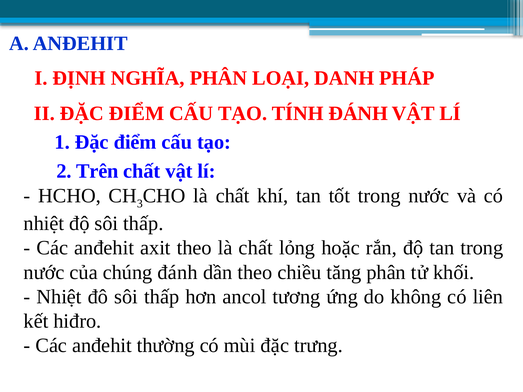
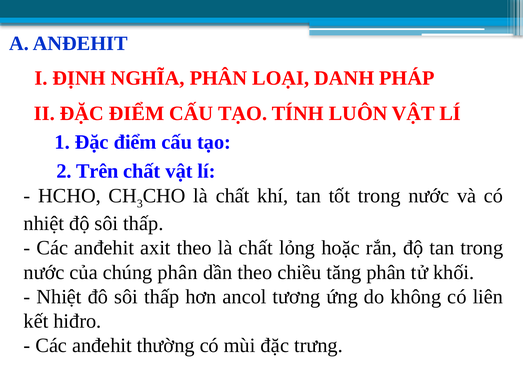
TÍNH ĐÁNH: ĐÁNH -> LUÔN
chúng đánh: đánh -> phân
